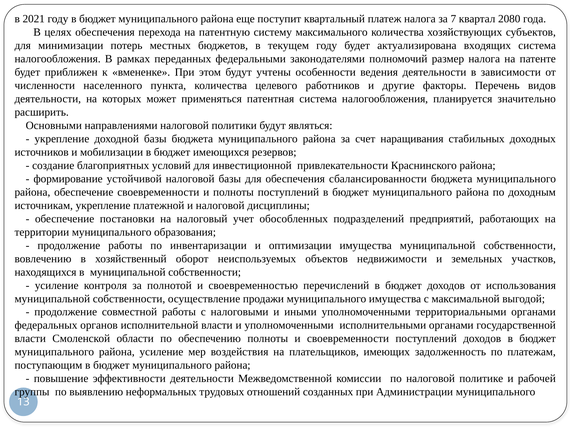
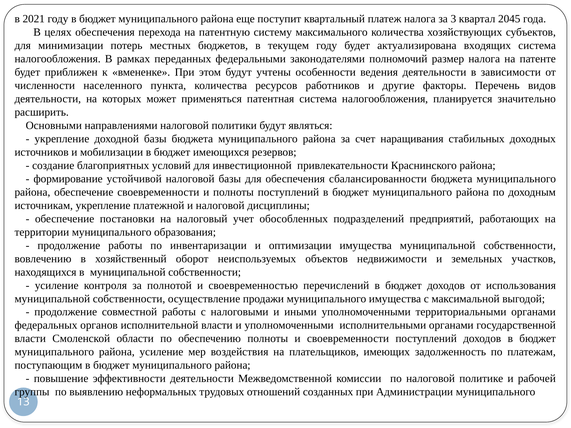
7: 7 -> 3
2080: 2080 -> 2045
целевого: целевого -> ресурсов
